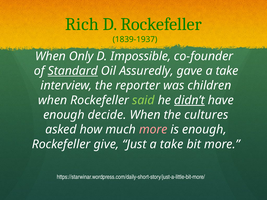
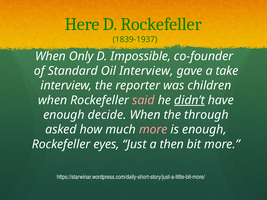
Rich: Rich -> Here
Standard underline: present -> none
Oil Assuredly: Assuredly -> Interview
said colour: light green -> pink
cultures: cultures -> through
give: give -> eyes
Just a take: take -> then
